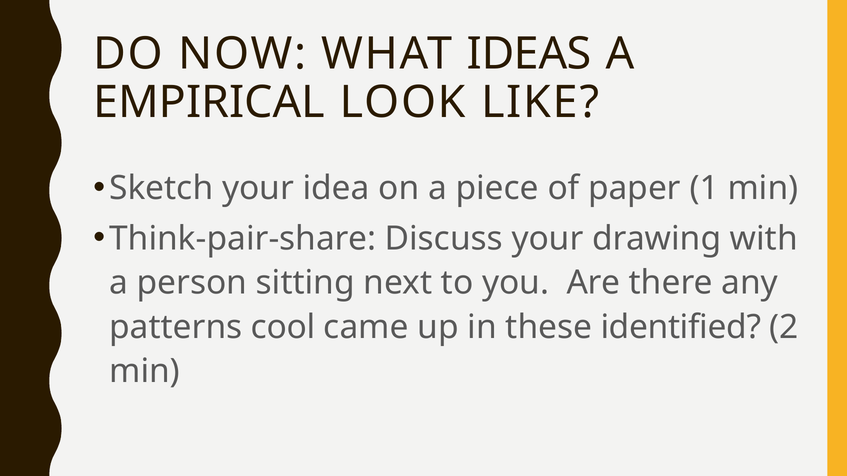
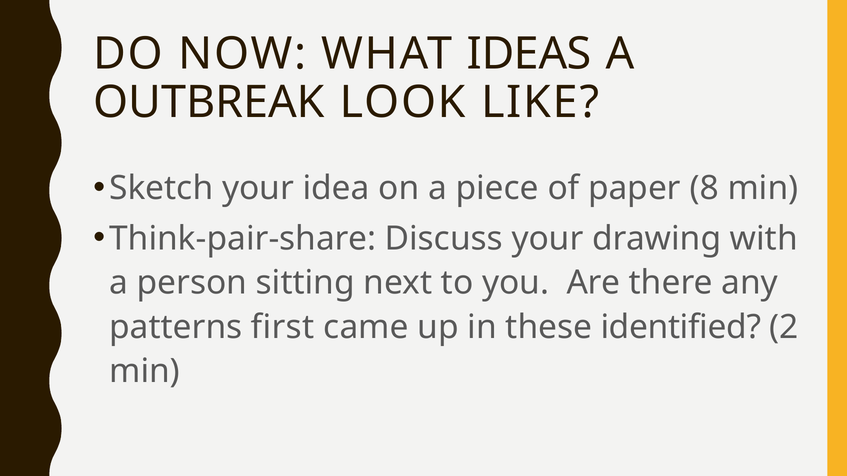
EMPIRICAL: EMPIRICAL -> OUTBREAK
1: 1 -> 8
cool: cool -> first
